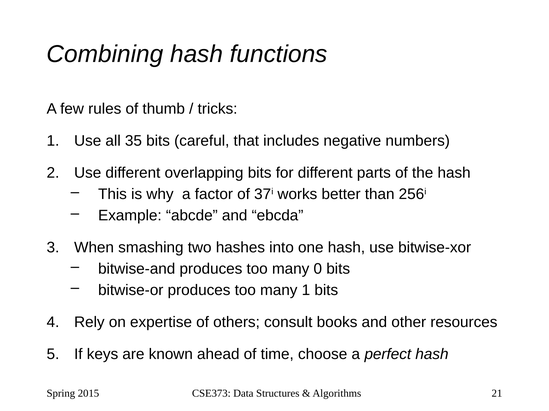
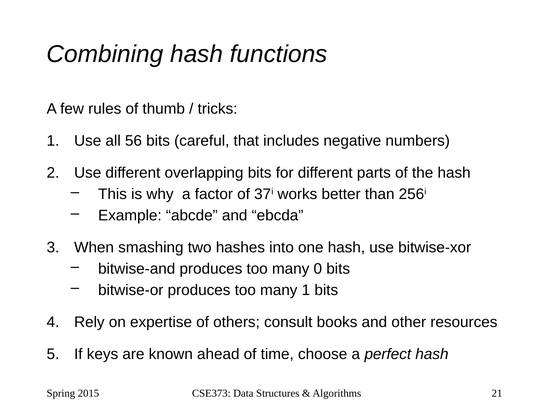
35: 35 -> 56
